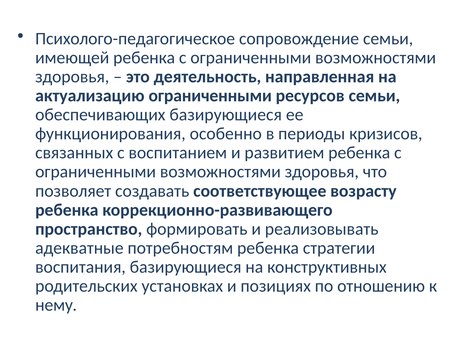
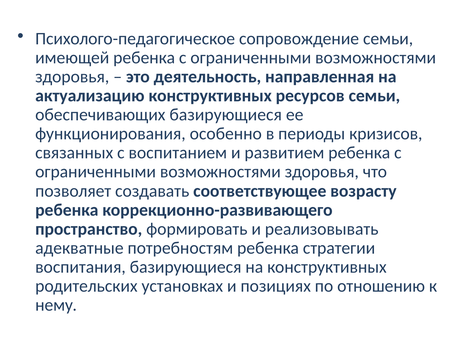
актуализацию ограниченными: ограниченными -> конструктивных
